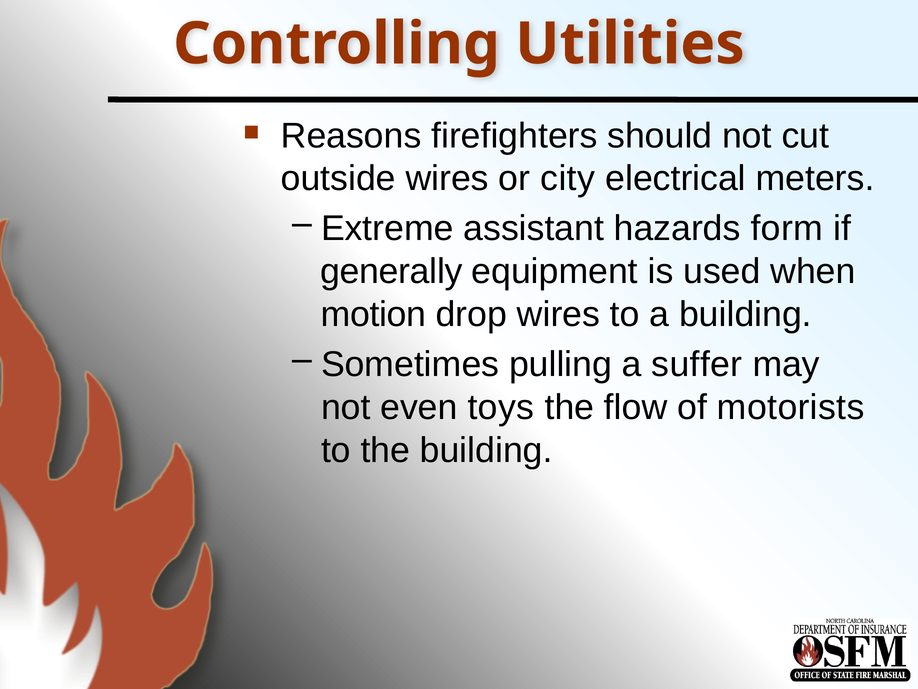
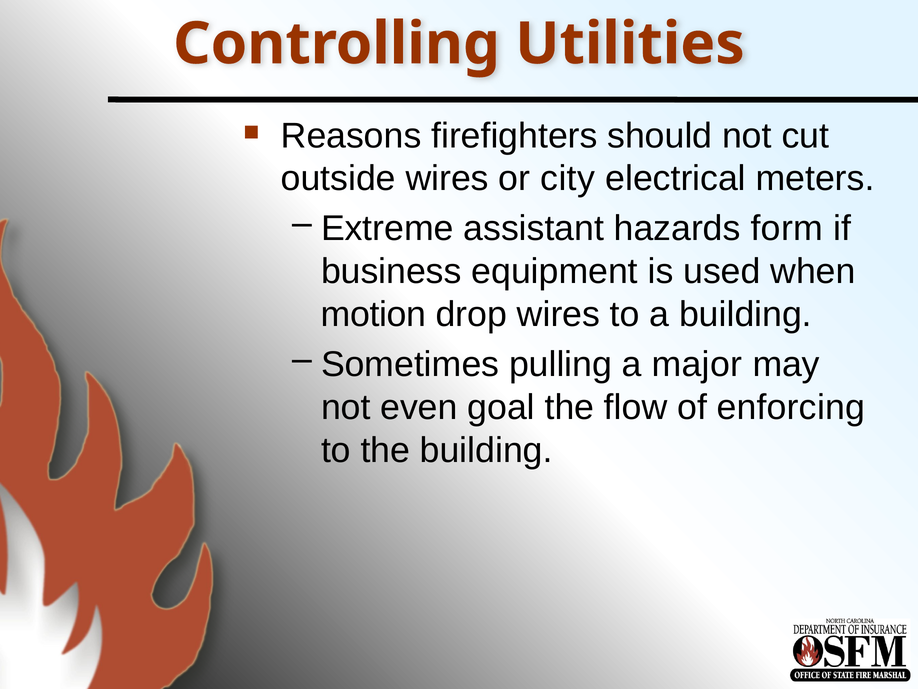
generally: generally -> business
suffer: suffer -> major
toys: toys -> goal
motorists: motorists -> enforcing
